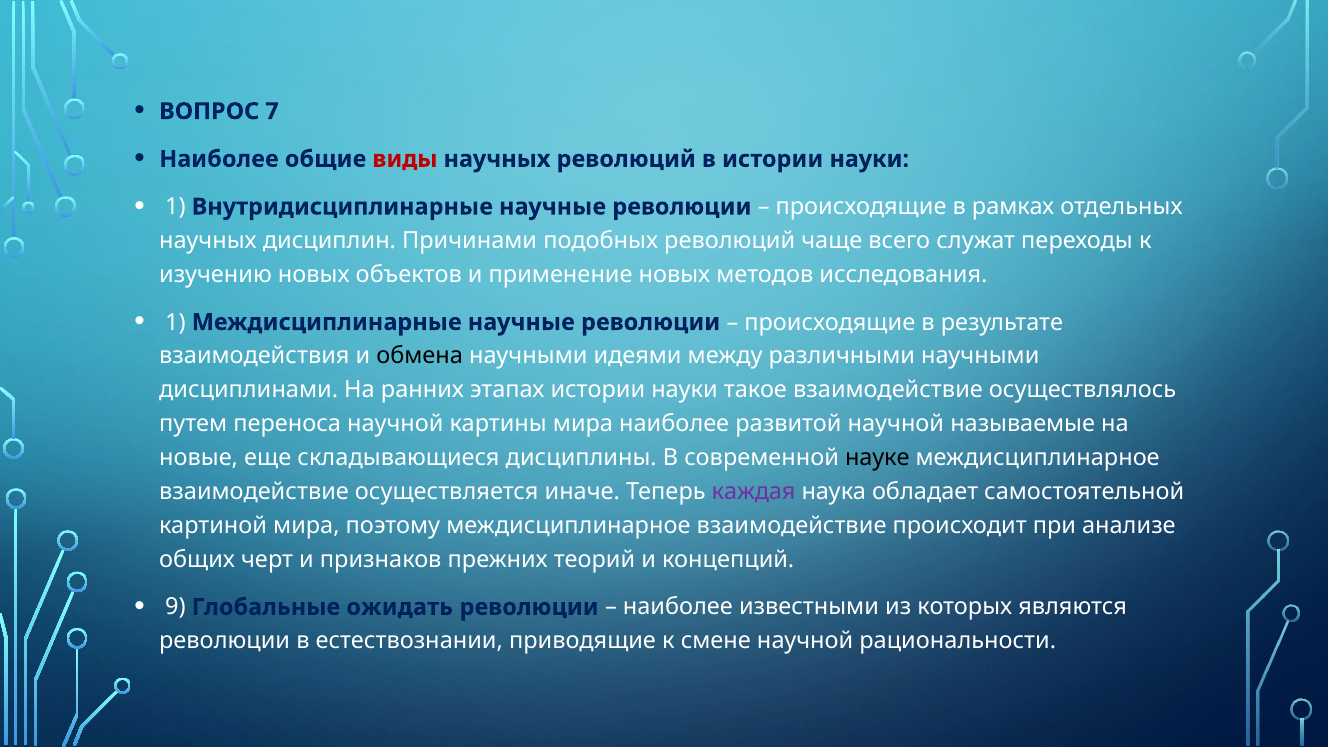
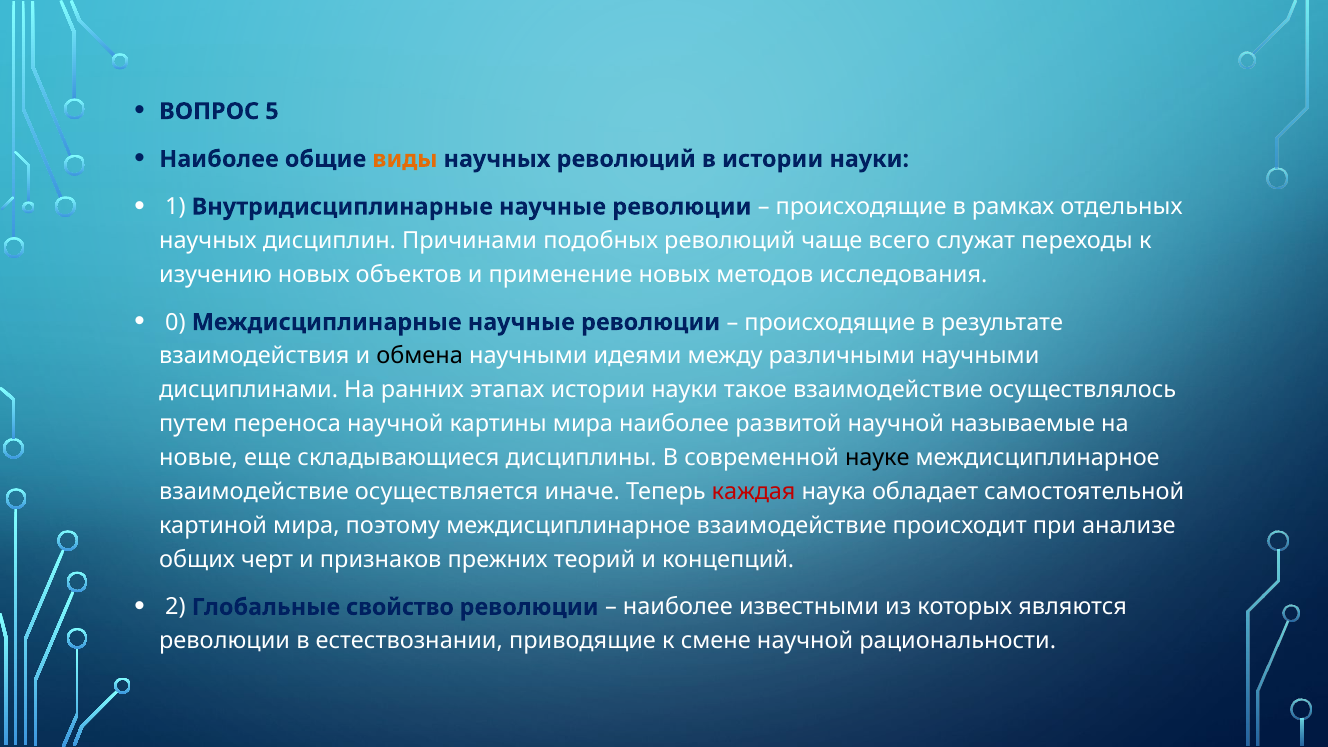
7: 7 -> 5
виды colour: red -> orange
1 at (175, 322): 1 -> 0
каждая colour: purple -> red
9: 9 -> 2
ожидать: ожидать -> свойство
